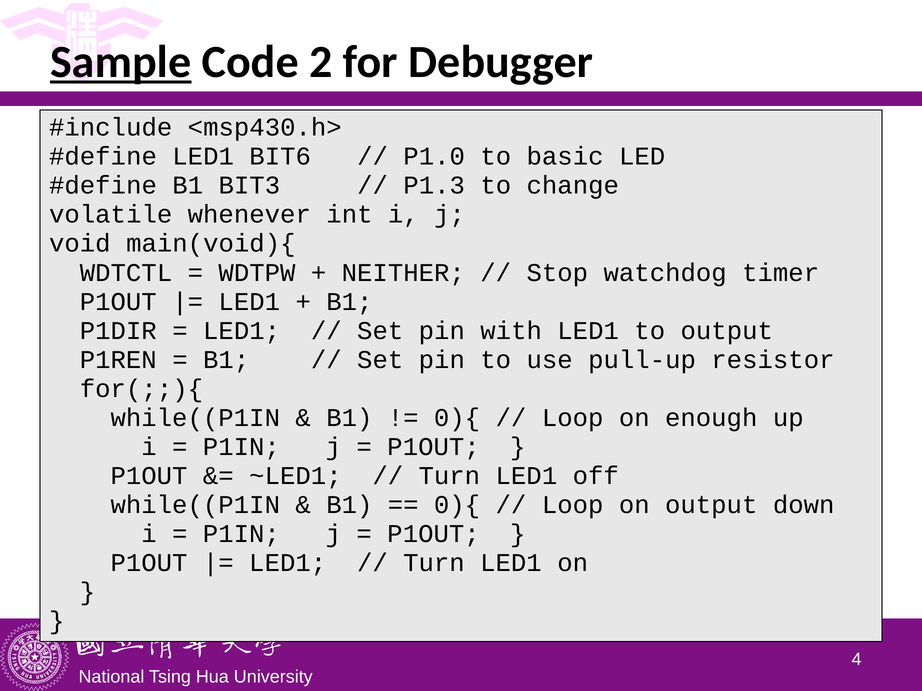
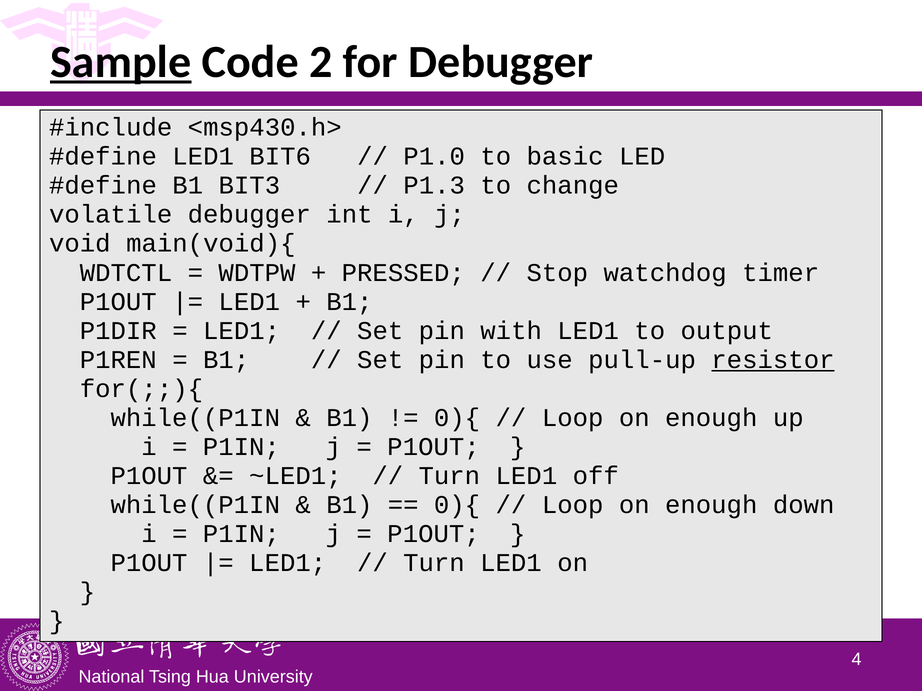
volatile whenever: whenever -> debugger
NEITHER: NEITHER -> PRESSED
resistor underline: none -> present
output at (711, 505): output -> enough
